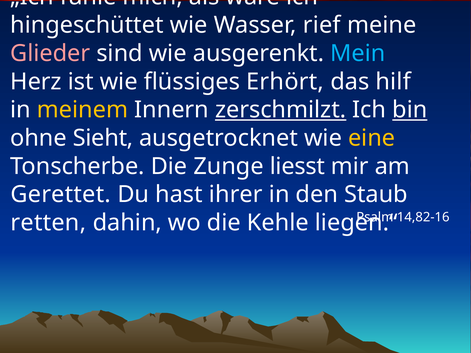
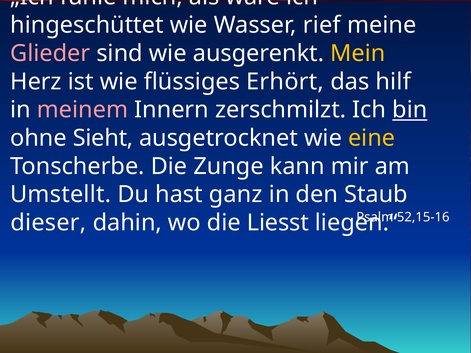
Mein colour: light blue -> yellow
meinem colour: yellow -> pink
zerschmilzt underline: present -> none
liesst: liesst -> kann
Gerettet: Gerettet -> Umstellt
ihrer: ihrer -> ganz
14,82-16: 14,82-16 -> 52,15-16
retten: retten -> dieser
Kehle: Kehle -> Liesst
